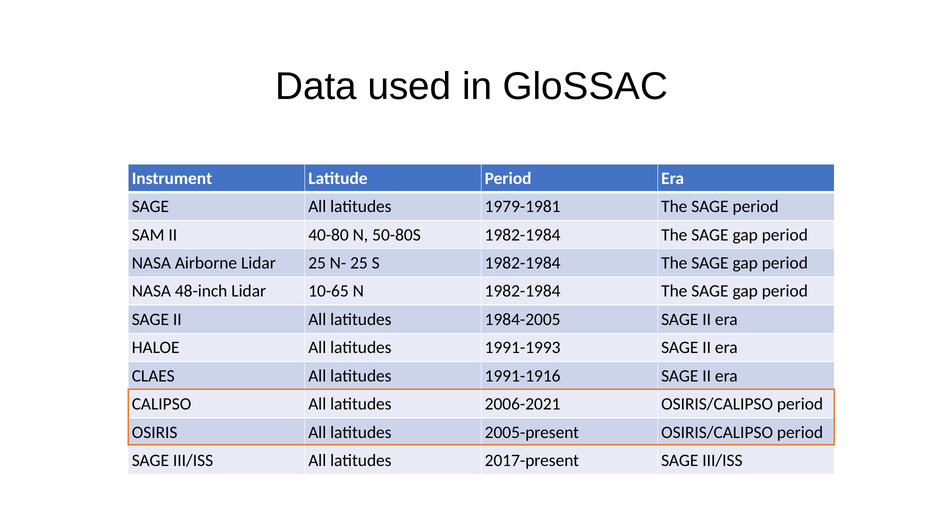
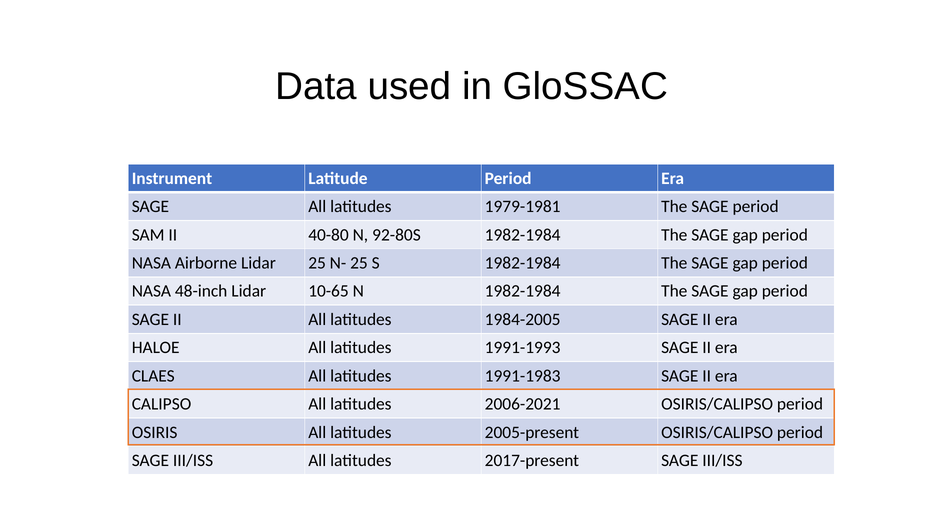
50-80S: 50-80S -> 92-80S
1991-1916: 1991-1916 -> 1991-1983
